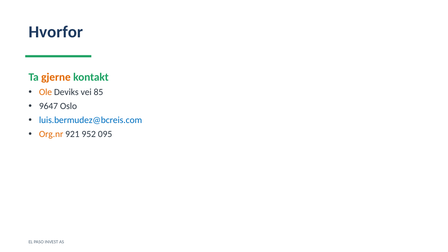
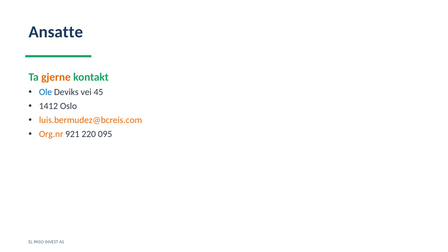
Hvorfor: Hvorfor -> Ansatte
Ole colour: orange -> blue
85: 85 -> 45
9647: 9647 -> 1412
luis.bermudez@bcreis.com colour: blue -> orange
952: 952 -> 220
